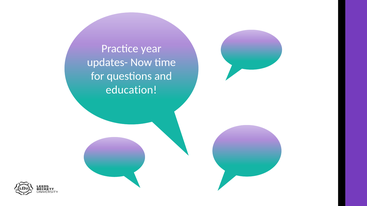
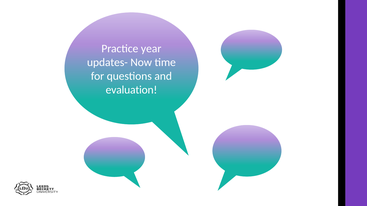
education: education -> evaluation
